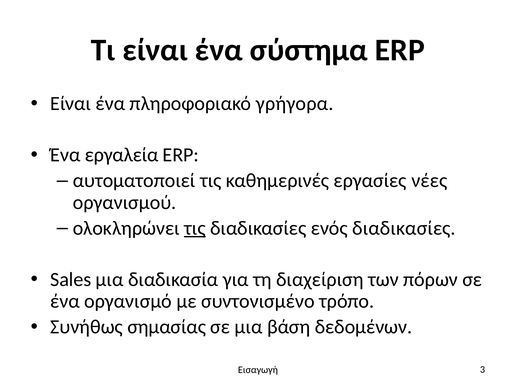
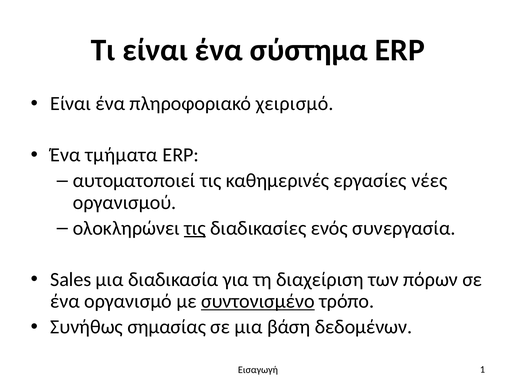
γρήγορα: γρήγορα -> χειρισμό
εργαλεία: εργαλεία -> τμήματα
ενός διαδικασίες: διαδικασίες -> συνεργασία
συντονισμένο underline: none -> present
3: 3 -> 1
